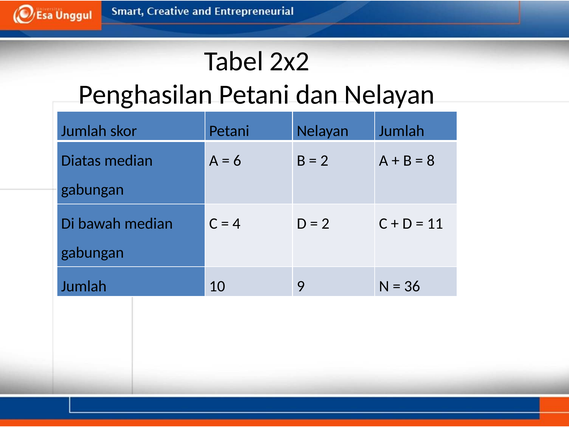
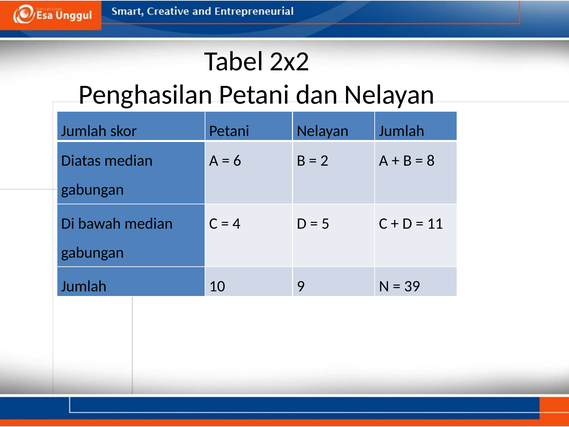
2 at (325, 223): 2 -> 5
36: 36 -> 39
